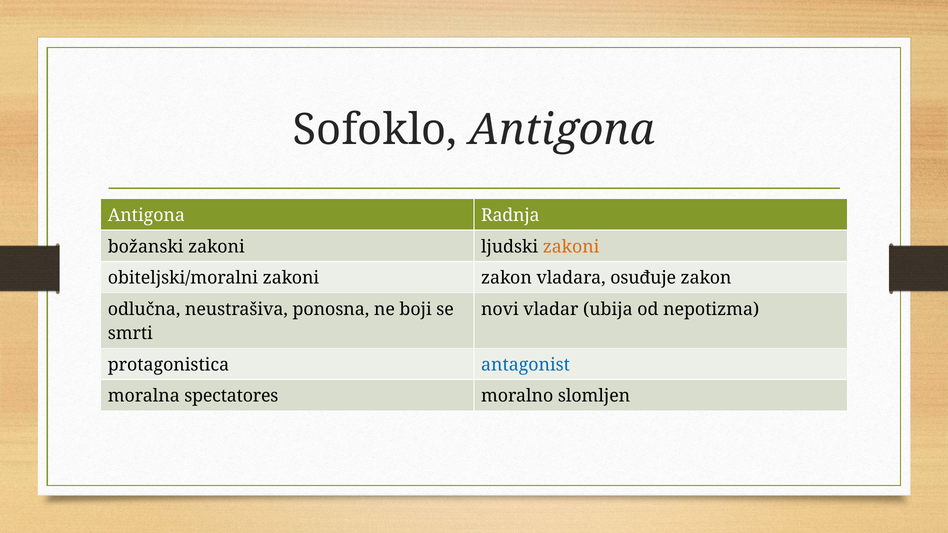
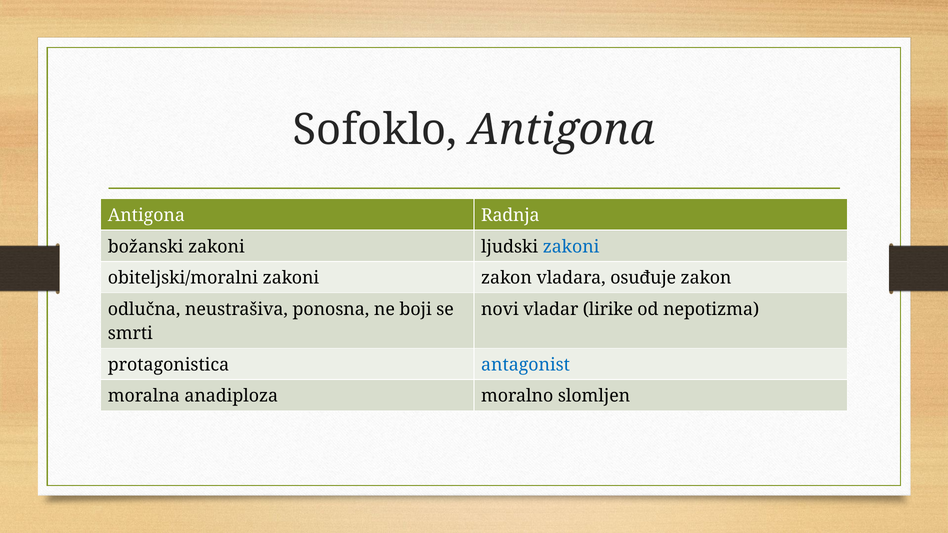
zakoni at (571, 247) colour: orange -> blue
ubija: ubija -> lirike
spectatores: spectatores -> anadiploza
